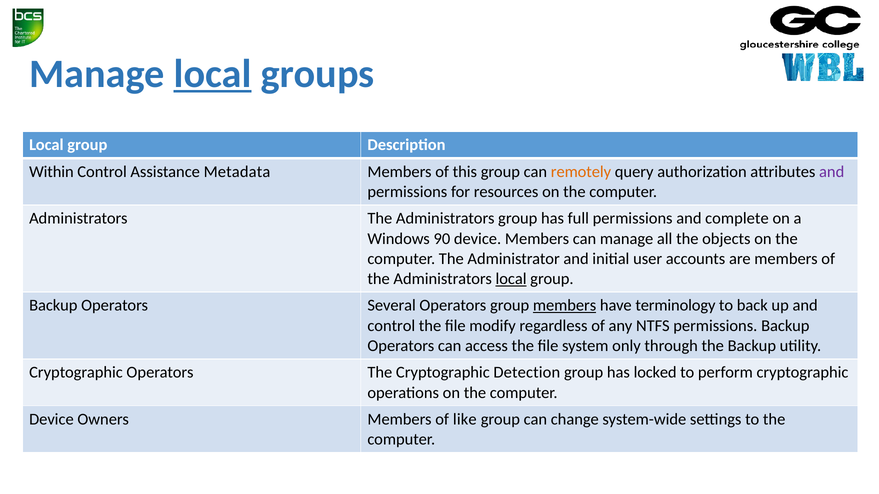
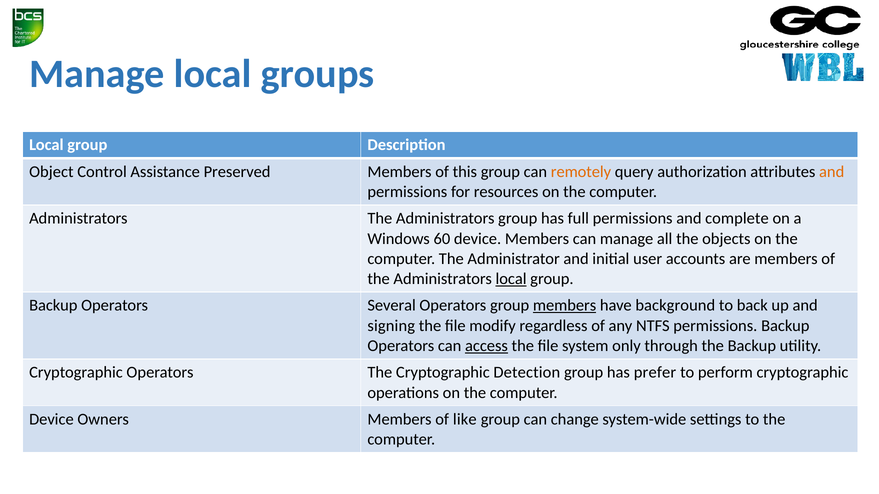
local at (213, 74) underline: present -> none
Within: Within -> Object
Metadata: Metadata -> Preserved
and at (832, 172) colour: purple -> orange
90: 90 -> 60
terminology: terminology -> background
control at (391, 326): control -> signing
access underline: none -> present
locked: locked -> prefer
